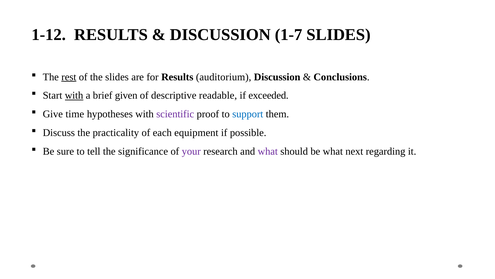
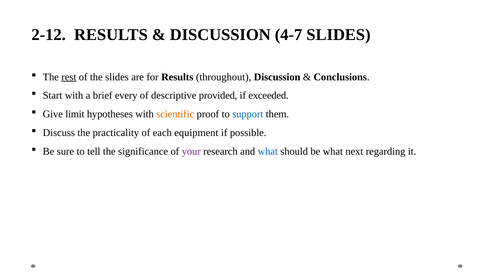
1-12: 1-12 -> 2-12
1-7: 1-7 -> 4-7
auditorium: auditorium -> throughout
with at (74, 95) underline: present -> none
given: given -> every
readable: readable -> provided
time: time -> limit
scientific colour: purple -> orange
what at (268, 151) colour: purple -> blue
